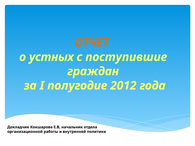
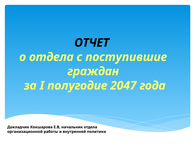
ОТЧЕТ colour: orange -> black
о устных: устных -> отдела
2012: 2012 -> 2047
